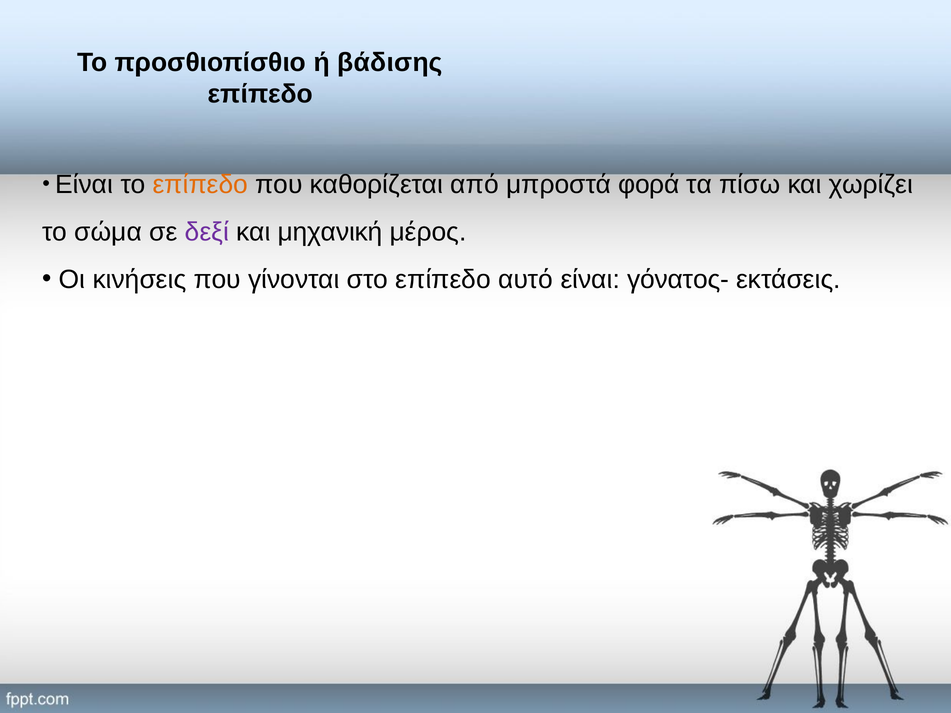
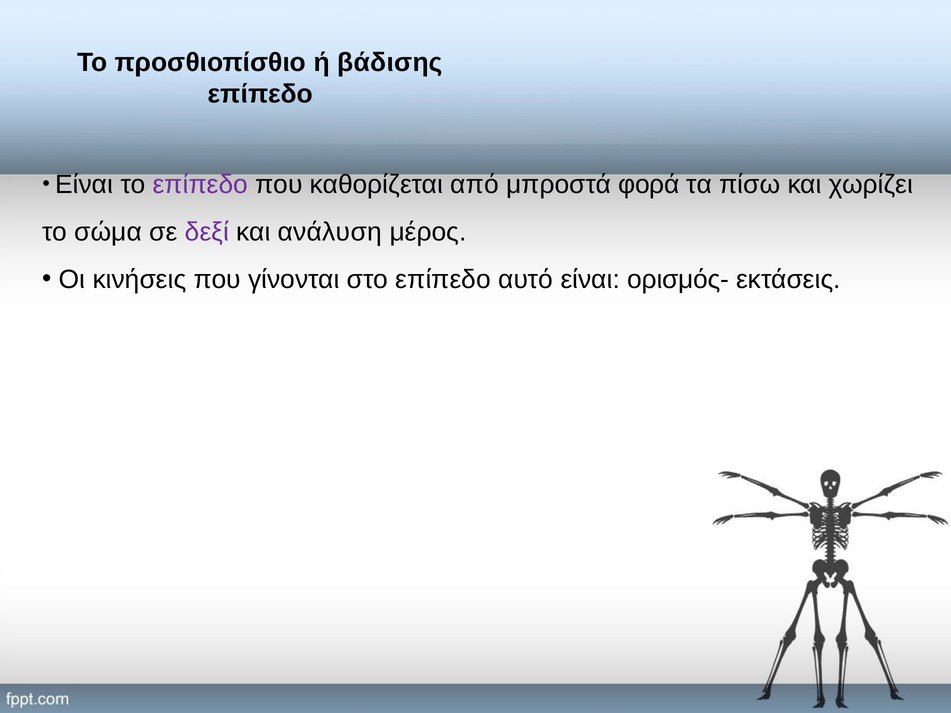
επίπεδο at (200, 185) colour: orange -> purple
μηχανική: μηχανική -> ανάλυση
γόνατος-: γόνατος- -> ορισμός-
